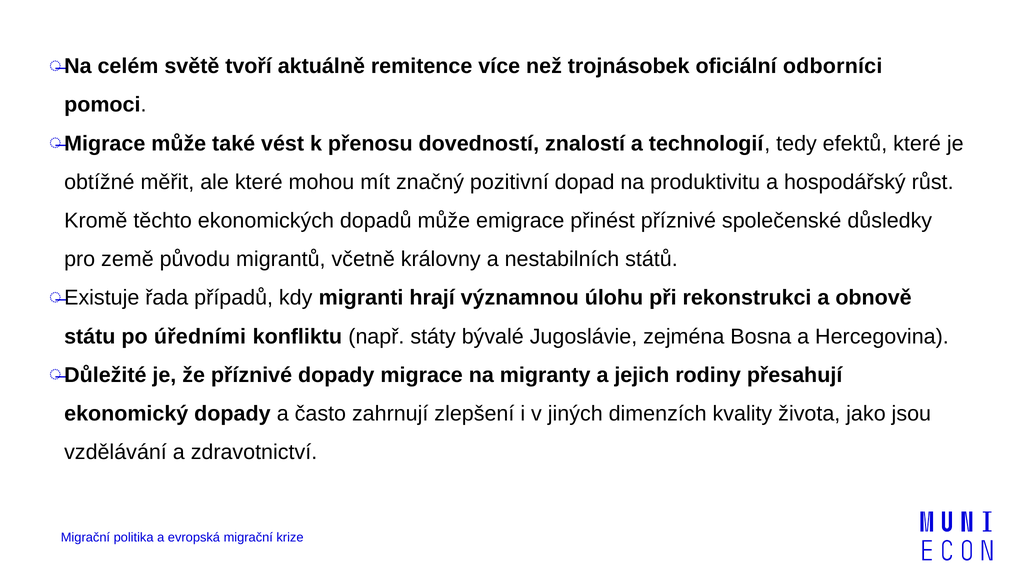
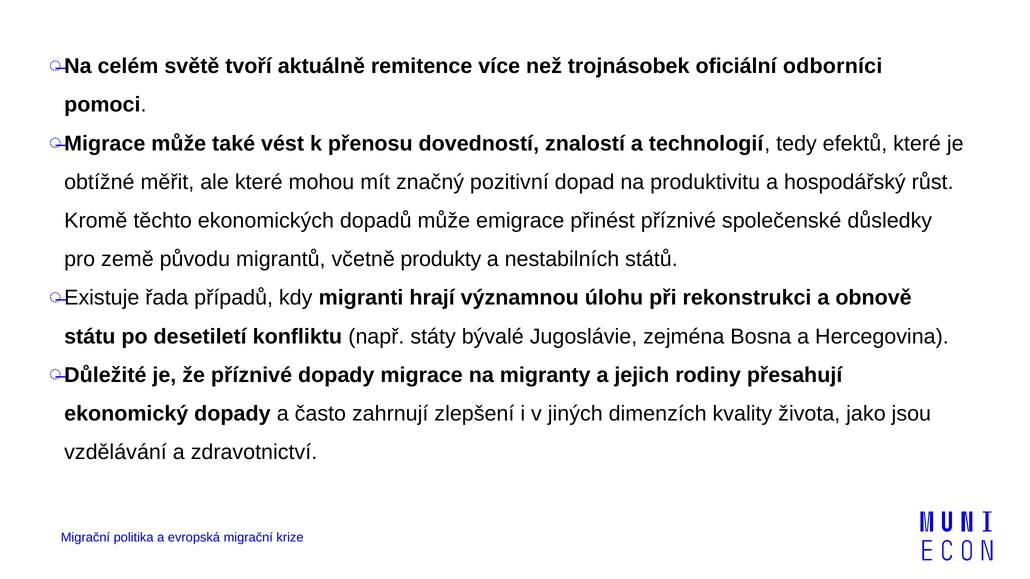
královny: královny -> produkty
úředními: úředními -> desetiletí
